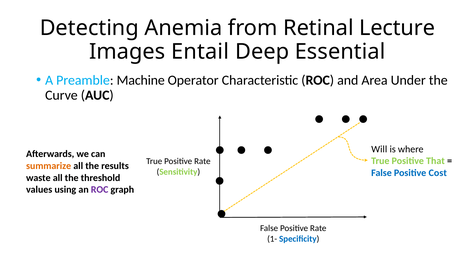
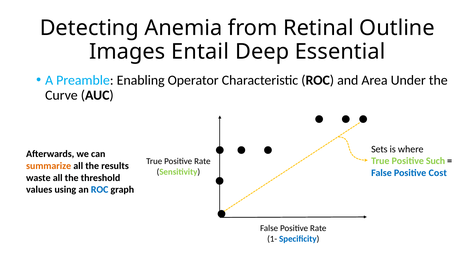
Lecture: Lecture -> Outline
Machine: Machine -> Enabling
Will: Will -> Sets
That: That -> Such
ROC at (100, 190) colour: purple -> blue
